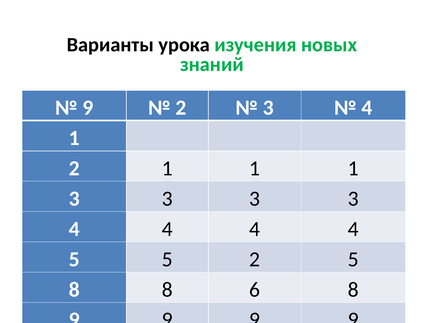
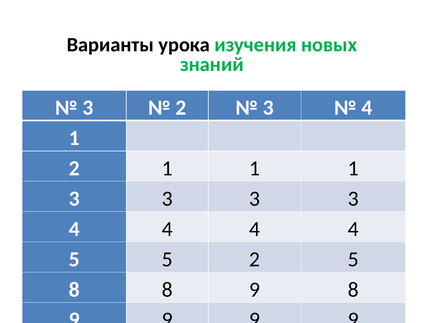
9 at (88, 108): 9 -> 3
8 8 6: 6 -> 9
